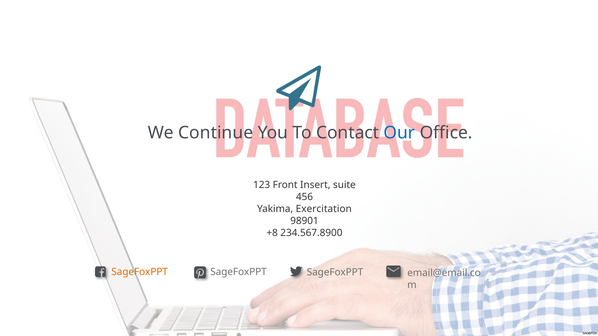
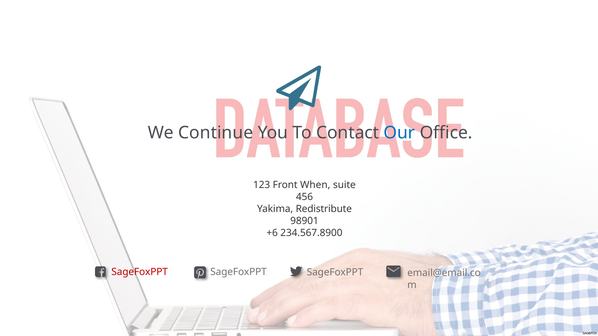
Insert: Insert -> When
Exercitation: Exercitation -> Redistribute
+8: +8 -> +6
SageFoxPPT at (140, 272) colour: orange -> red
